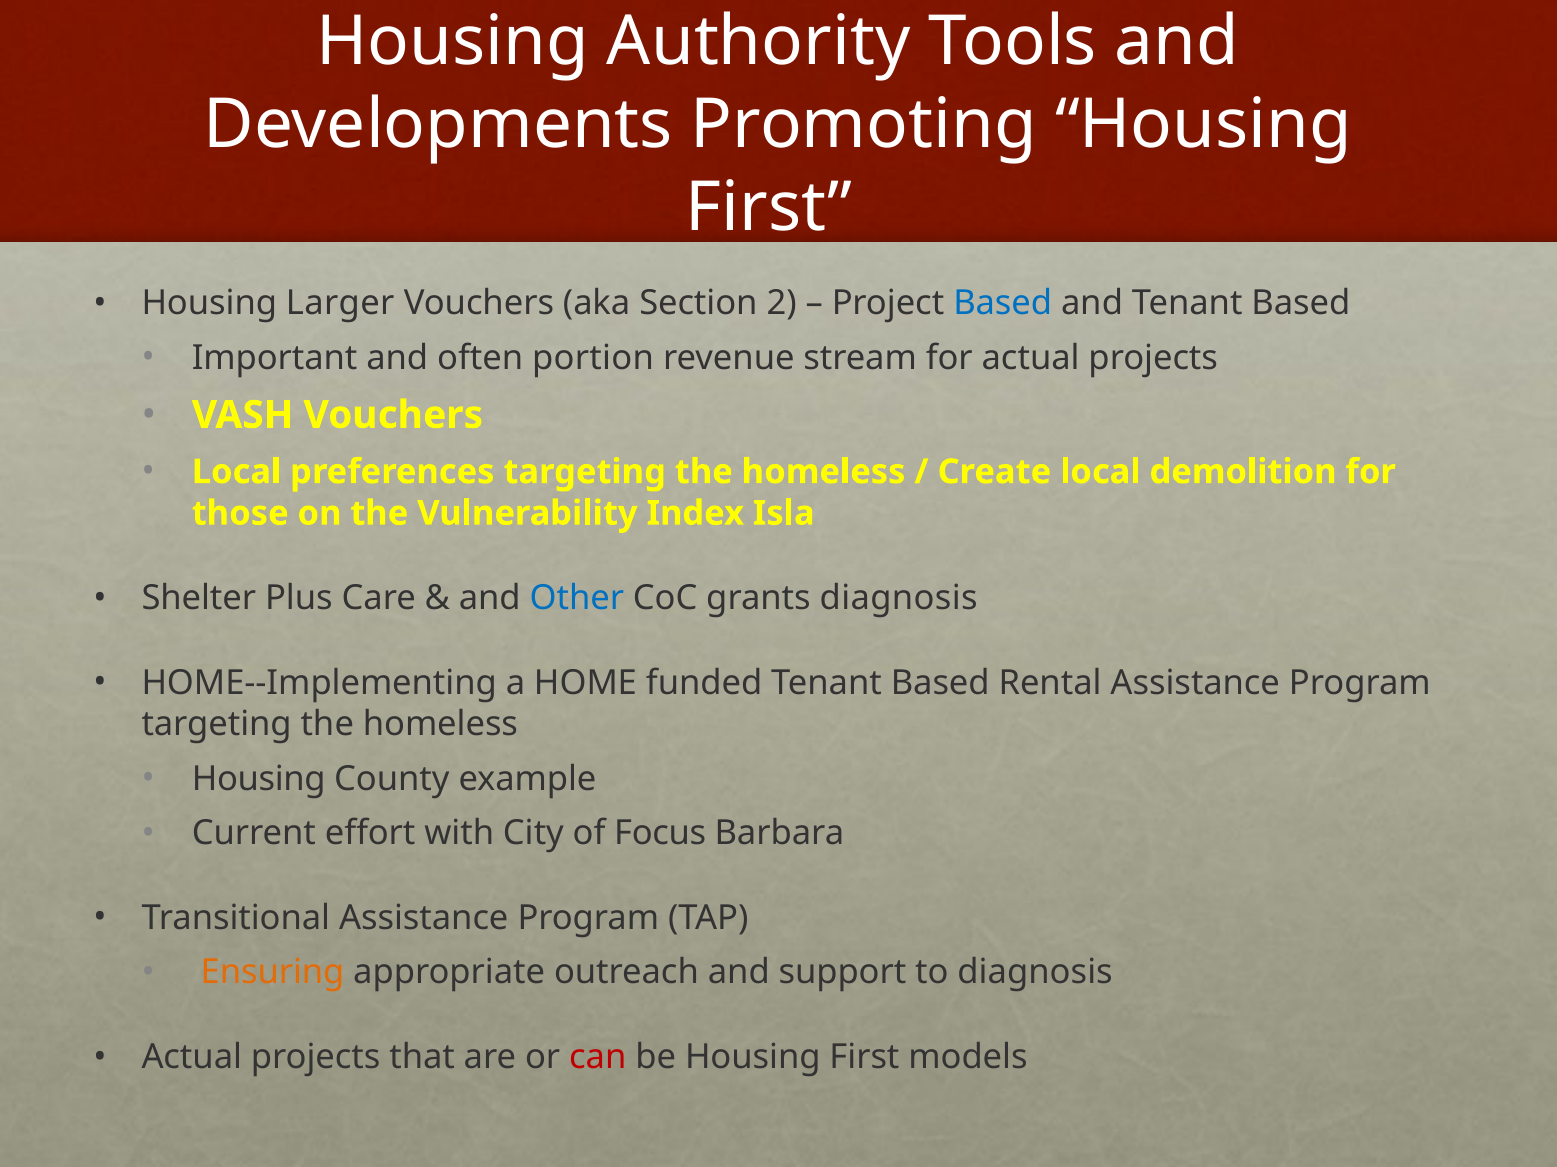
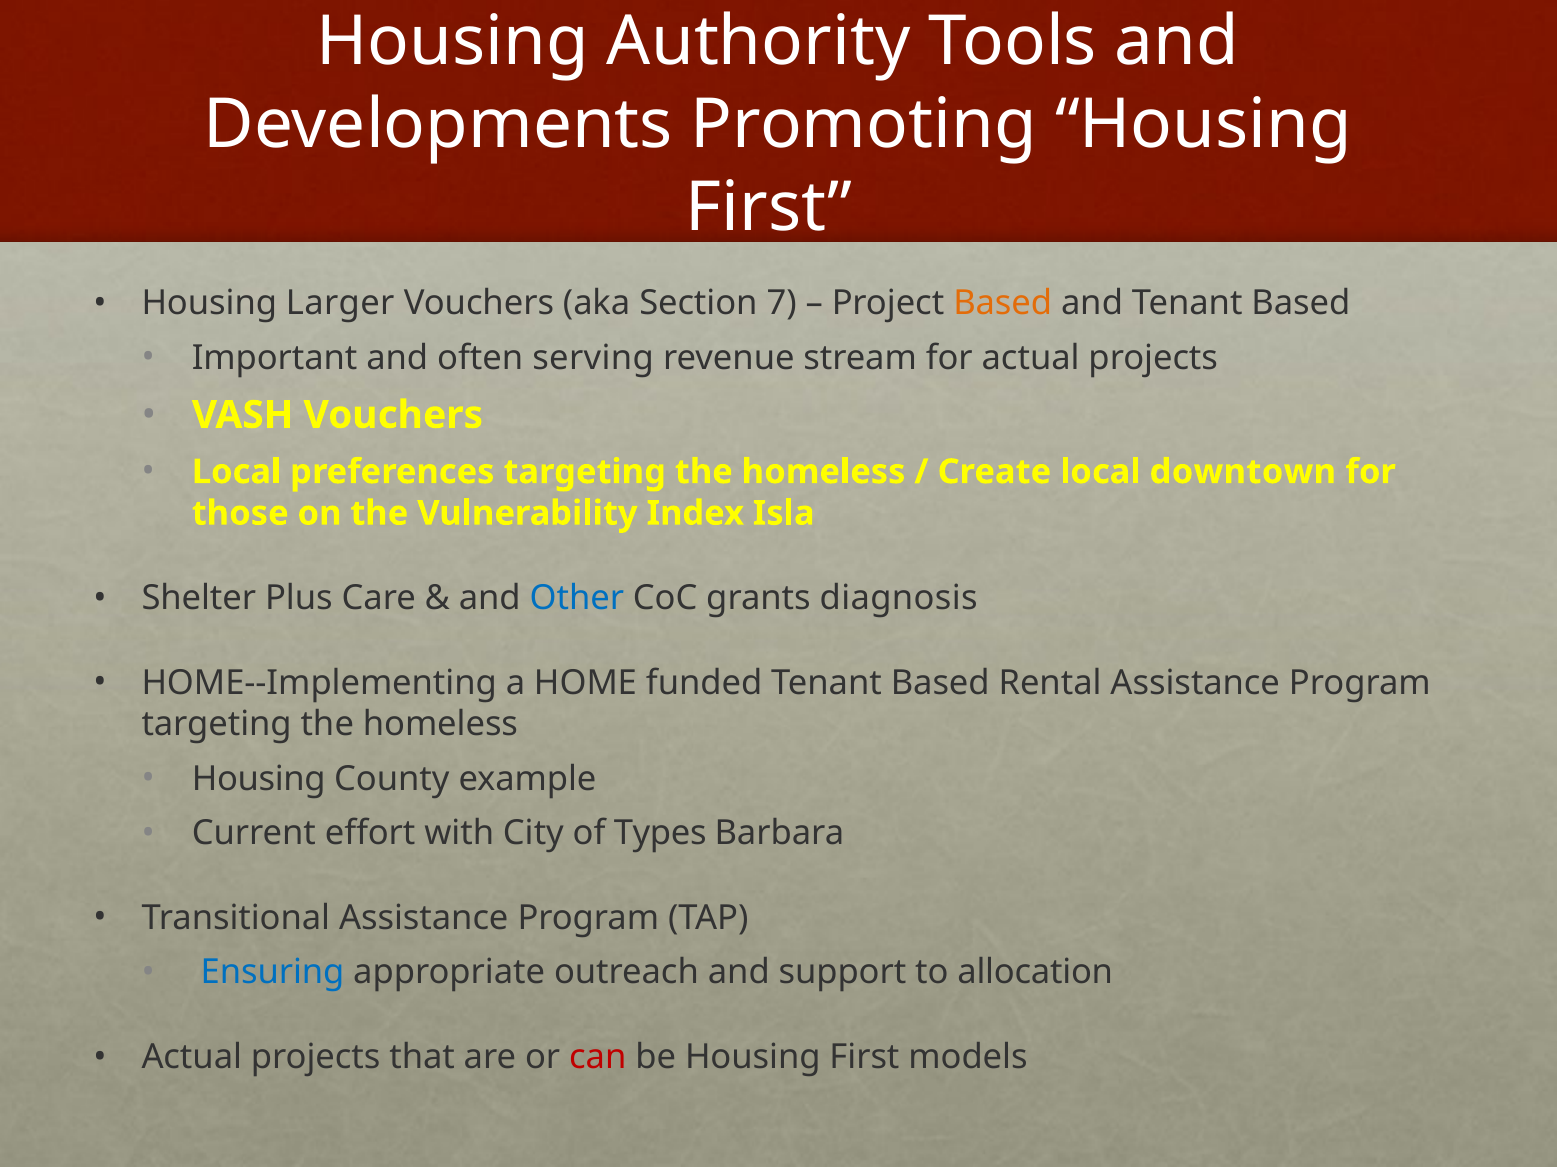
2: 2 -> 7
Based at (1003, 303) colour: blue -> orange
portion: portion -> serving
demolition: demolition -> downtown
Focus: Focus -> Types
Ensuring colour: orange -> blue
to diagnosis: diagnosis -> allocation
